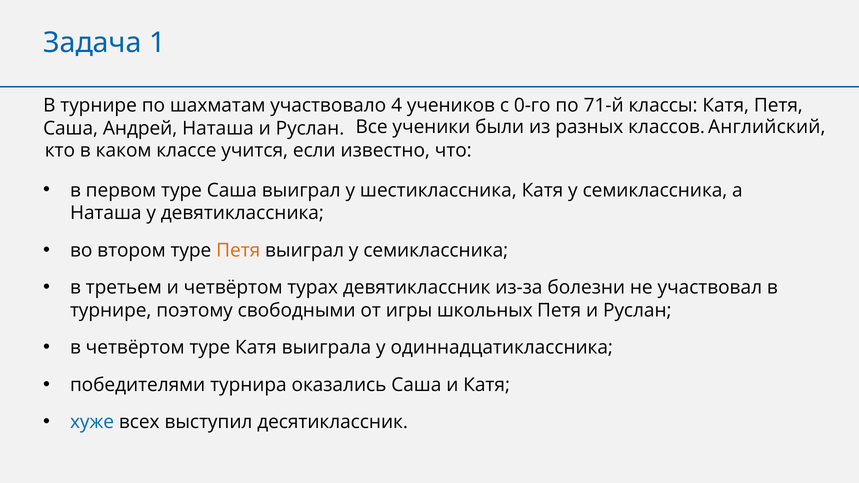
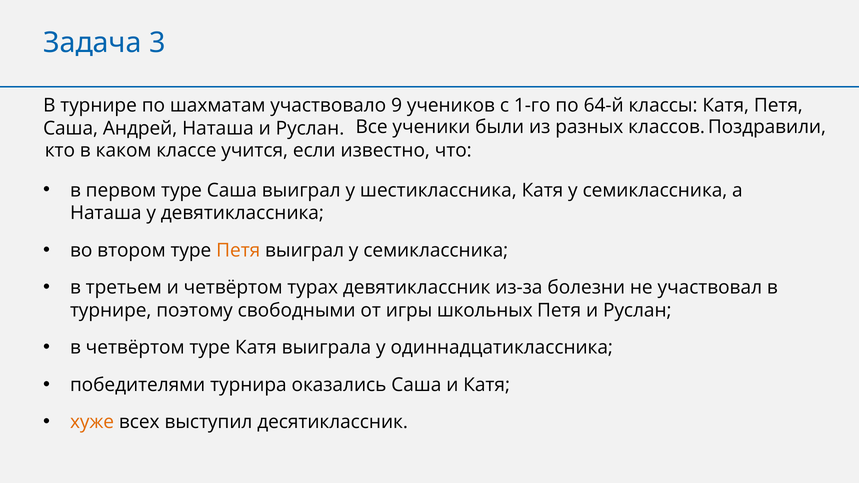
1: 1 -> 3
4: 4 -> 9
0-го: 0-го -> 1-го
71-й: 71-й -> 64-й
Английский: Английский -> Поздравили
хуже colour: blue -> orange
